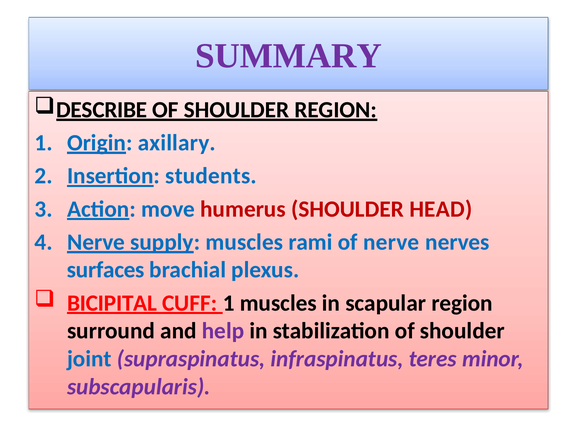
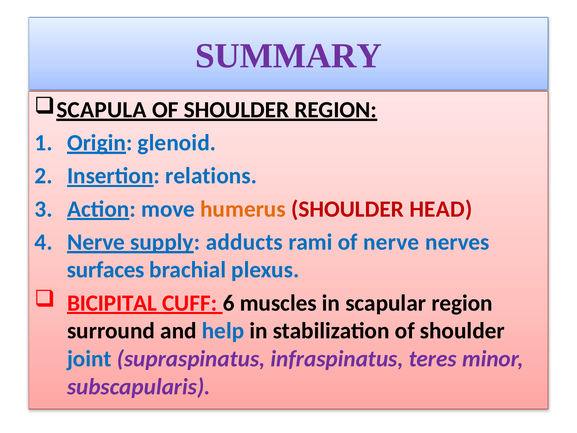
DESCRIBE: DESCRIBE -> SCAPULA
axillary: axillary -> glenoid
students: students -> relations
humerus colour: red -> orange
supply muscles: muscles -> adducts
CUFF 1: 1 -> 6
help colour: purple -> blue
